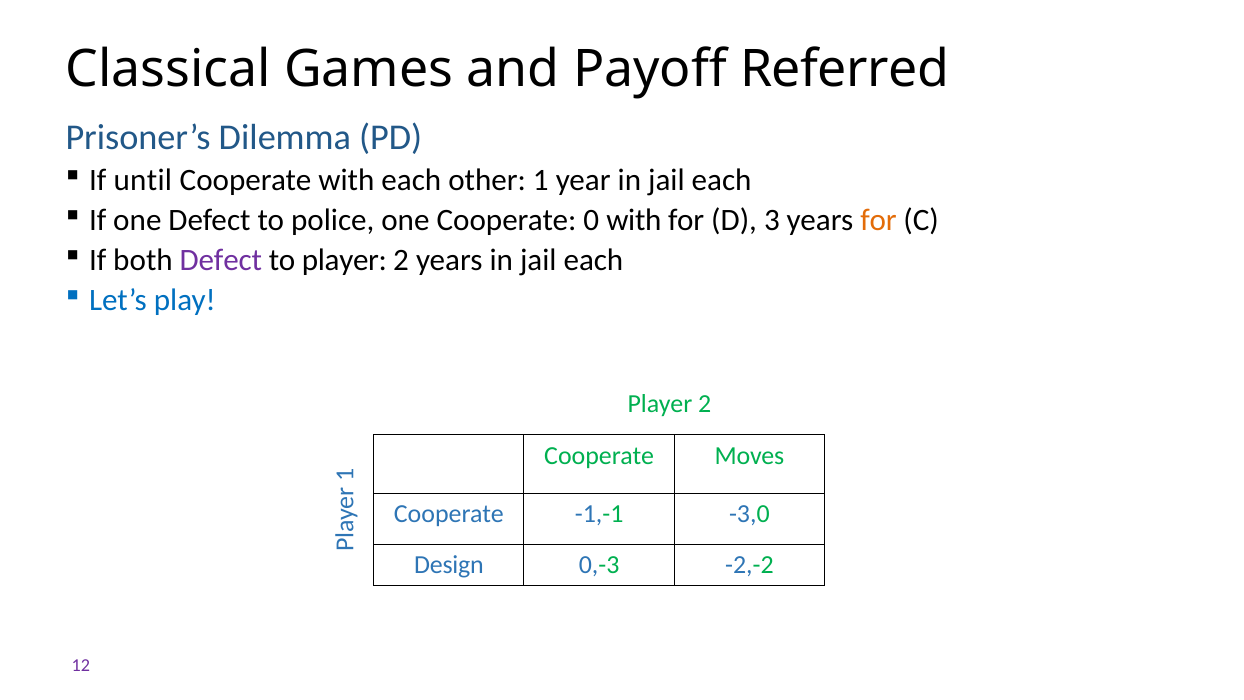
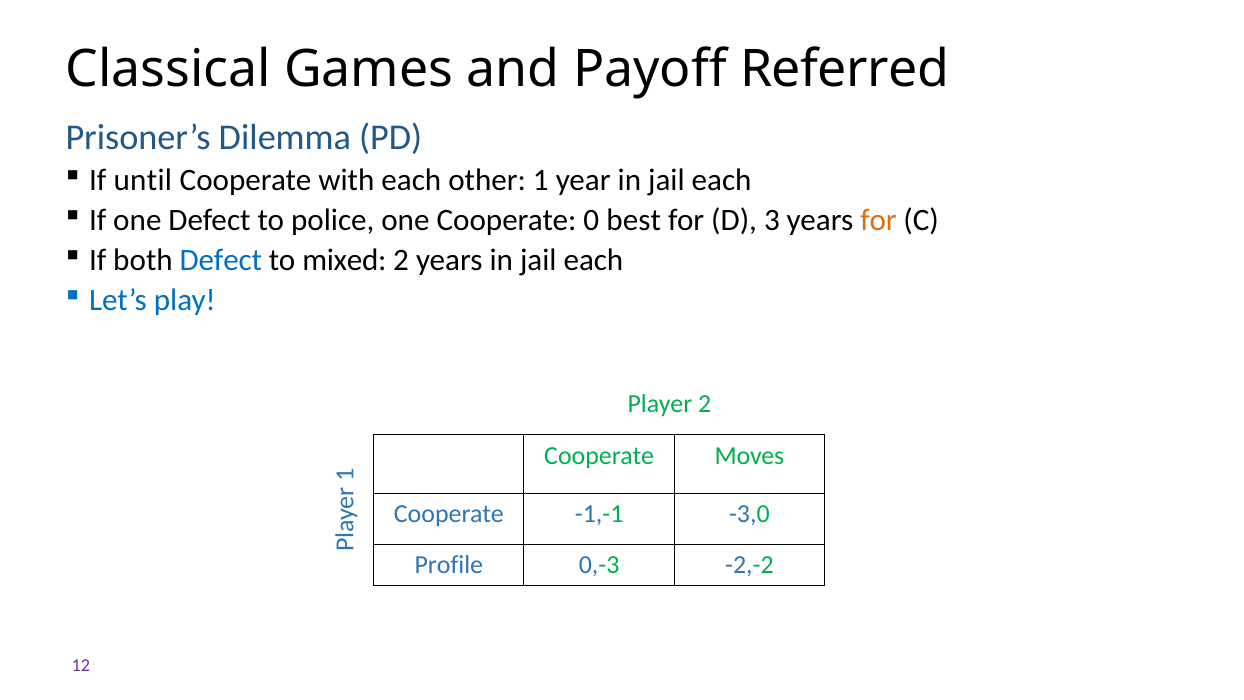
0 with: with -> best
Defect at (221, 260) colour: purple -> blue
to player: player -> mixed
Design: Design -> Profile
